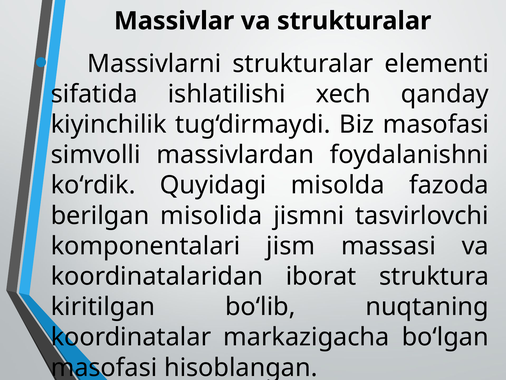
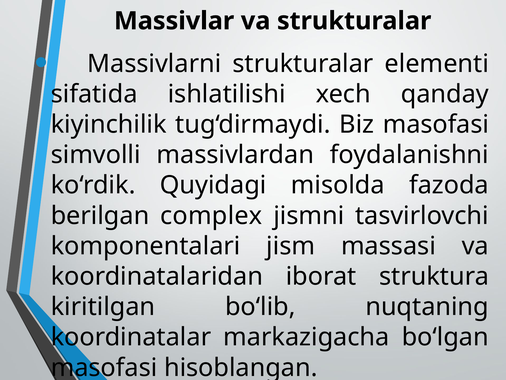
misolida: misolida -> complex
